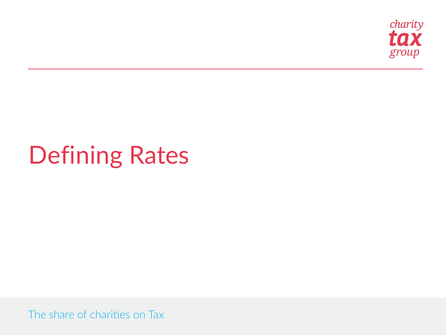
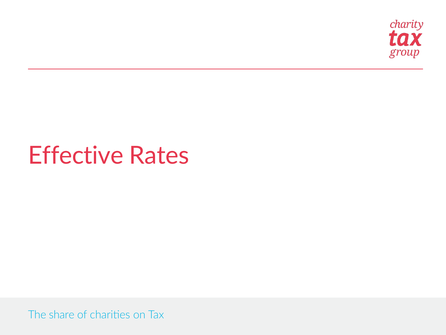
Defining: Defining -> Effective
